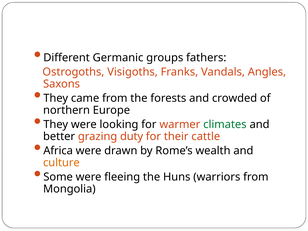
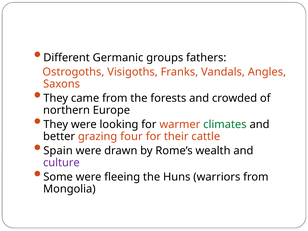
duty: duty -> four
Africa: Africa -> Spain
culture colour: orange -> purple
